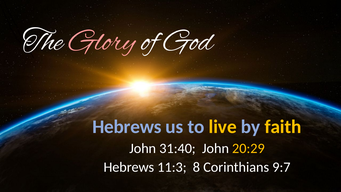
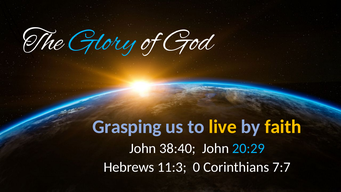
Glory colour: pink -> light blue
Hebrews at (127, 127): Hebrews -> Grasping
31:40: 31:40 -> 38:40
20:29 colour: yellow -> light blue
8: 8 -> 0
9:7: 9:7 -> 7:7
